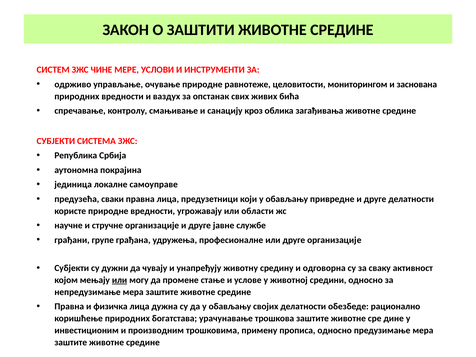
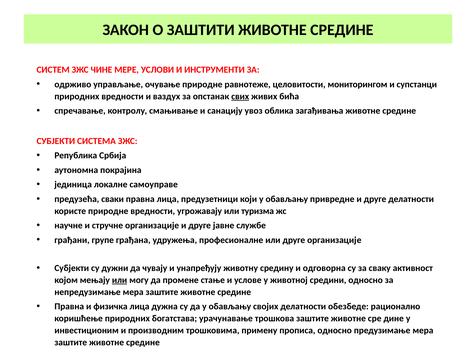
заснована: заснована -> супстанци
свих underline: none -> present
кроз: кроз -> увоз
области: области -> туризма
